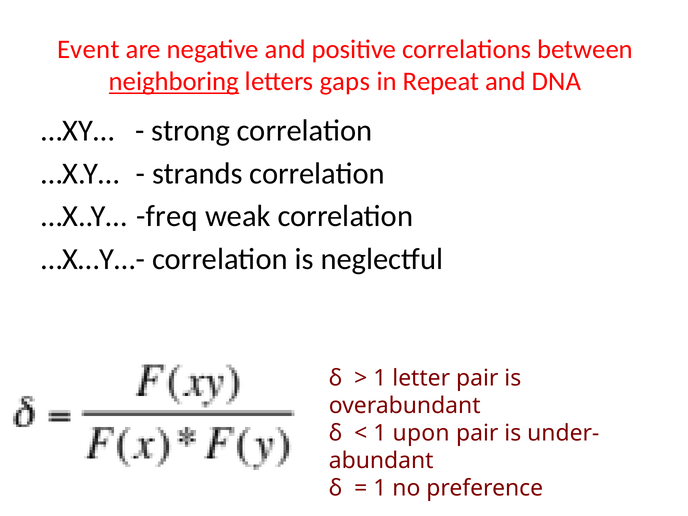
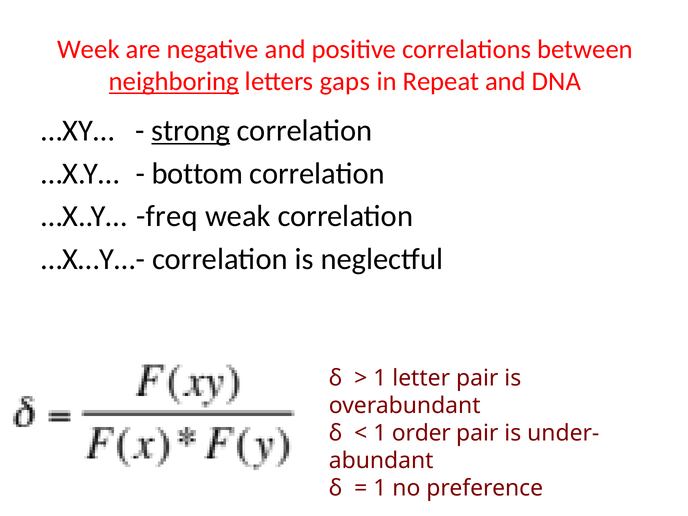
Event: Event -> Week
strong underline: none -> present
strands: strands -> bottom
upon: upon -> order
